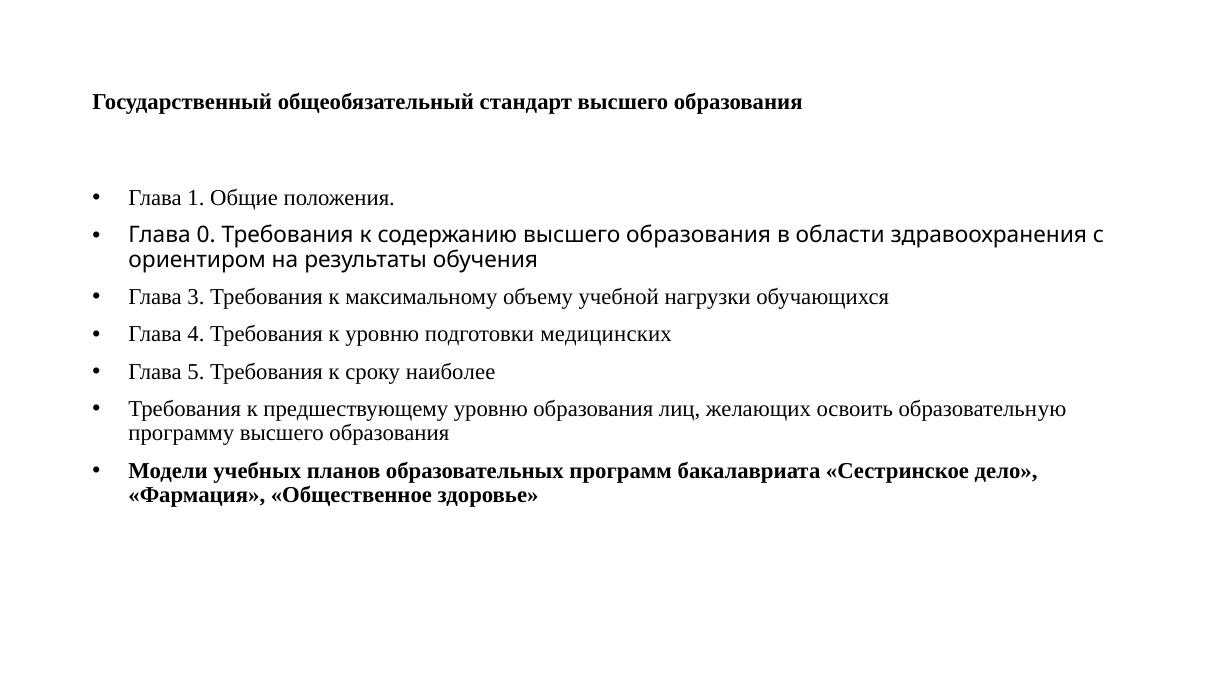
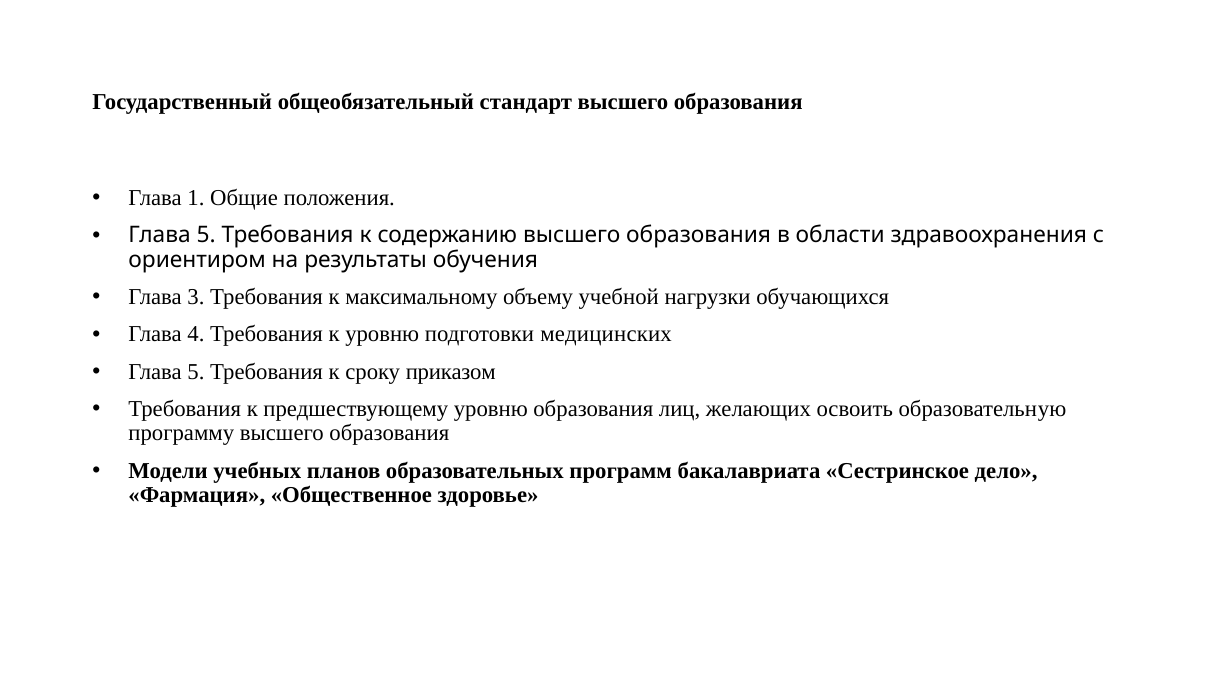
0 at (206, 236): 0 -> 5
наиболее: наиболее -> приказом
